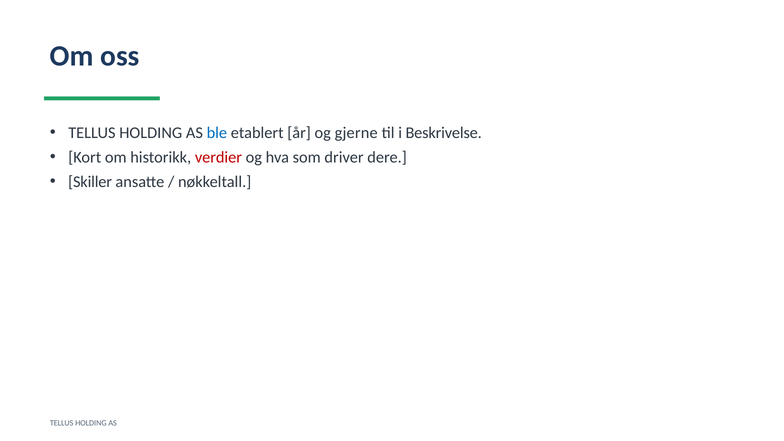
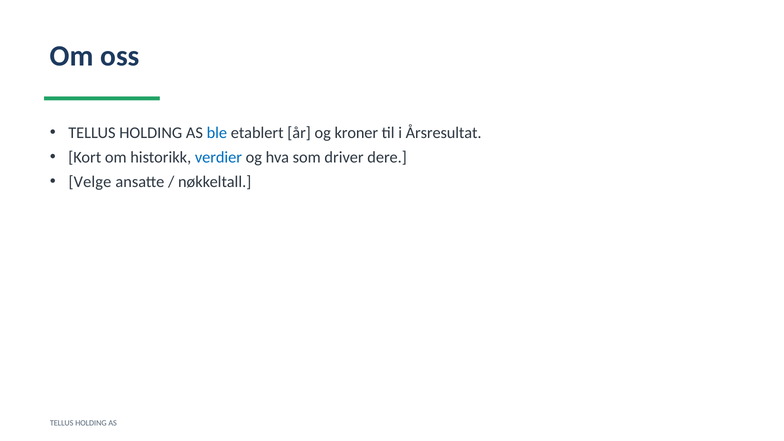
gjerne: gjerne -> kroner
Beskrivelse: Beskrivelse -> Årsresultat
verdier colour: red -> blue
Skiller: Skiller -> Velge
